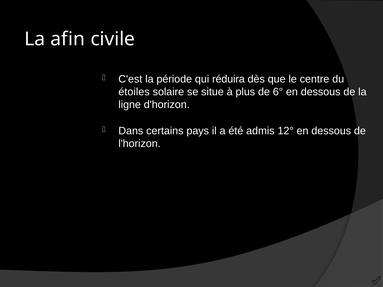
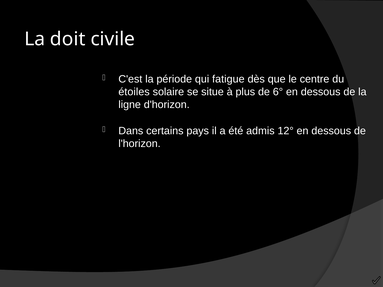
afin: afin -> doit
réduira: réduira -> fatigue
